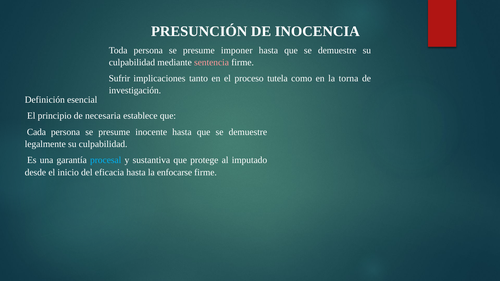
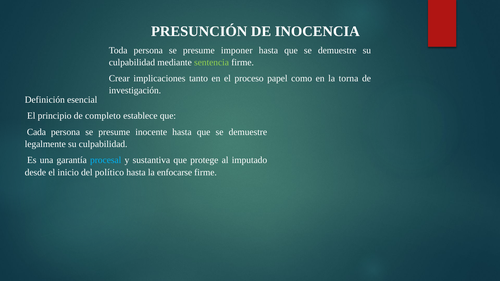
sentencia colour: pink -> light green
Sufrir: Sufrir -> Crear
tutela: tutela -> papel
necesaria: necesaria -> completo
eficacia: eficacia -> político
